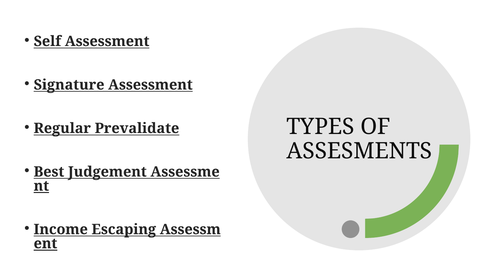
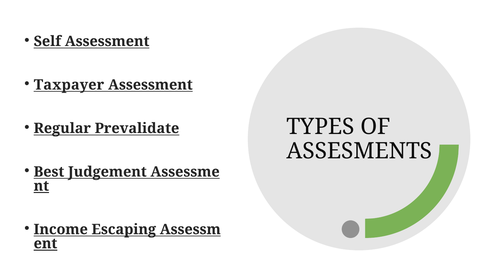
Signature: Signature -> Taxpayer
